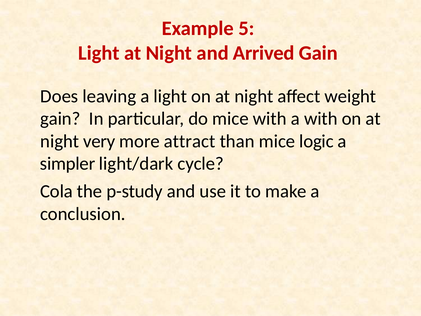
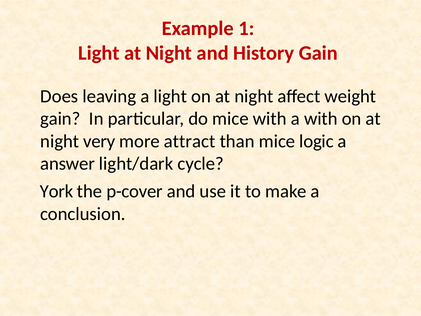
5: 5 -> 1
Arrived: Arrived -> History
simpler: simpler -> answer
Cola: Cola -> York
p-study: p-study -> p-cover
